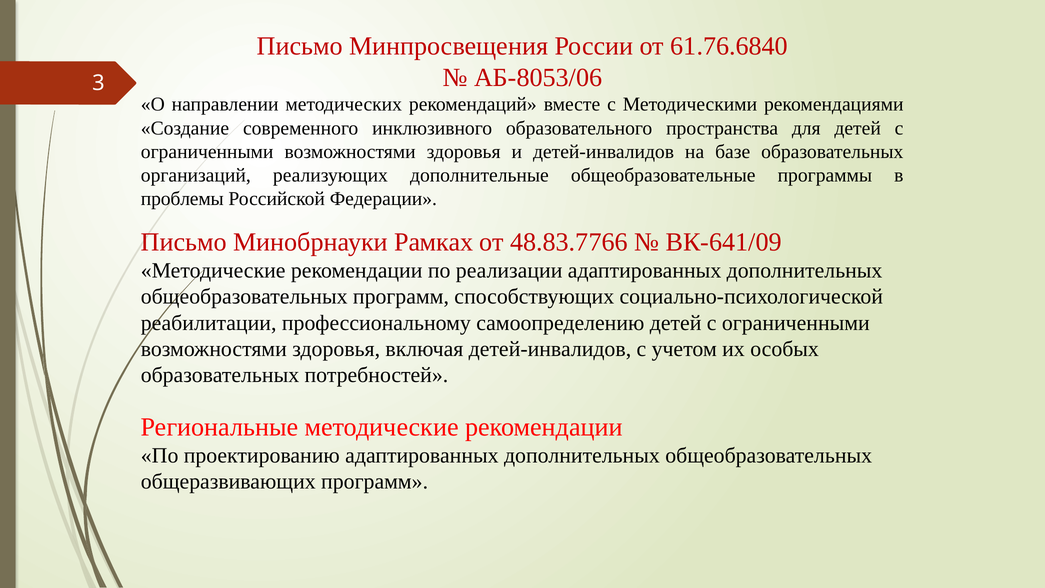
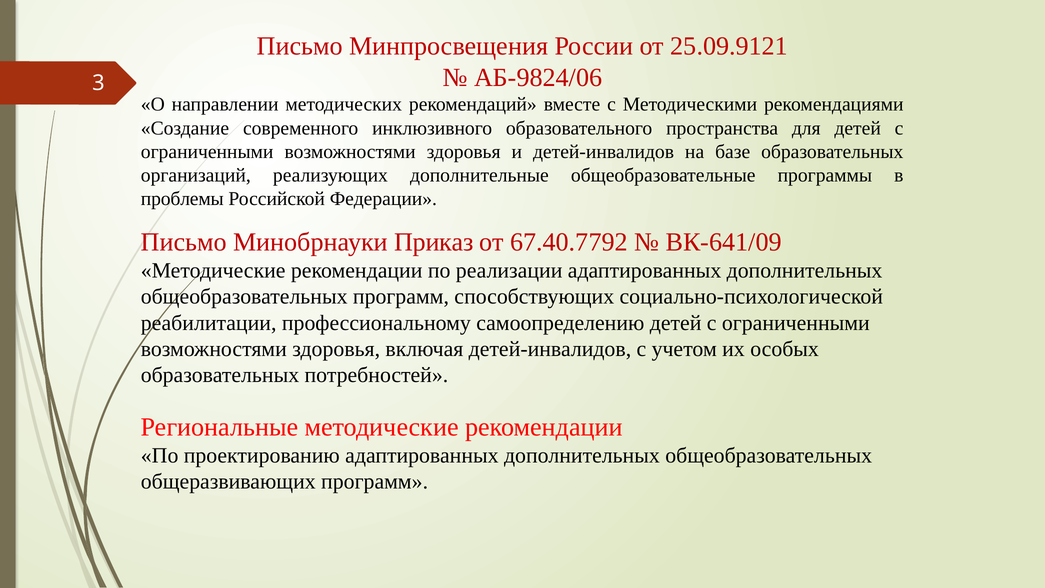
61.76.6840: 61.76.6840 -> 25.09.9121
АБ-8053/06: АБ-8053/06 -> АБ-9824/06
Рамках: Рамках -> Приказ
48.83.7766: 48.83.7766 -> 67.40.7792
